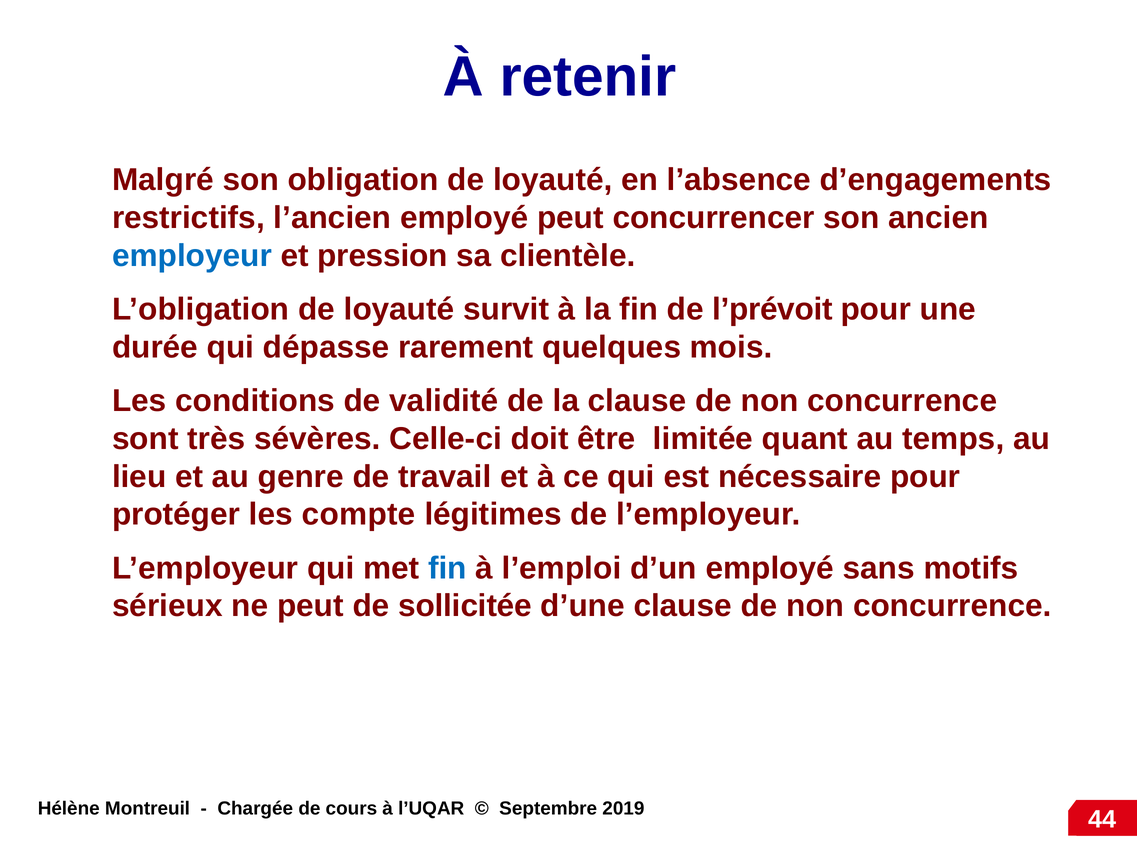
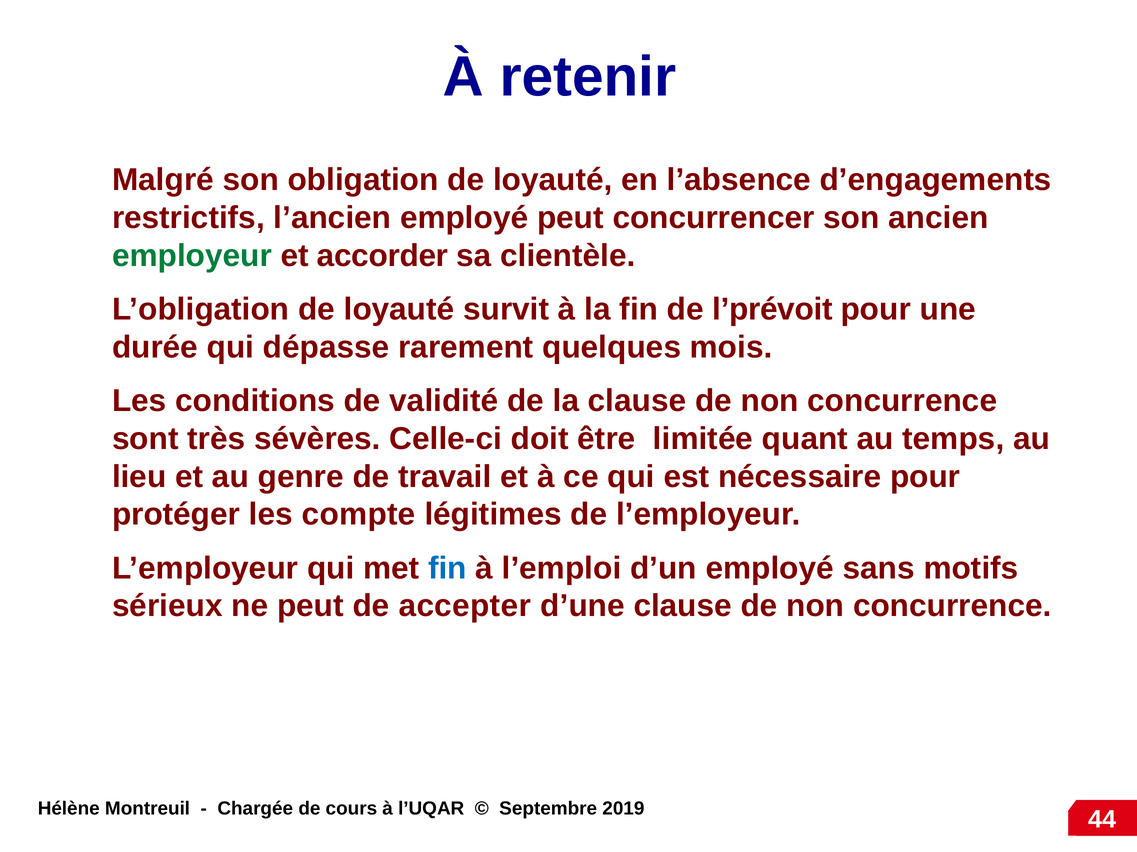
employeur colour: blue -> green
pression: pression -> accorder
sollicitée: sollicitée -> accepter
